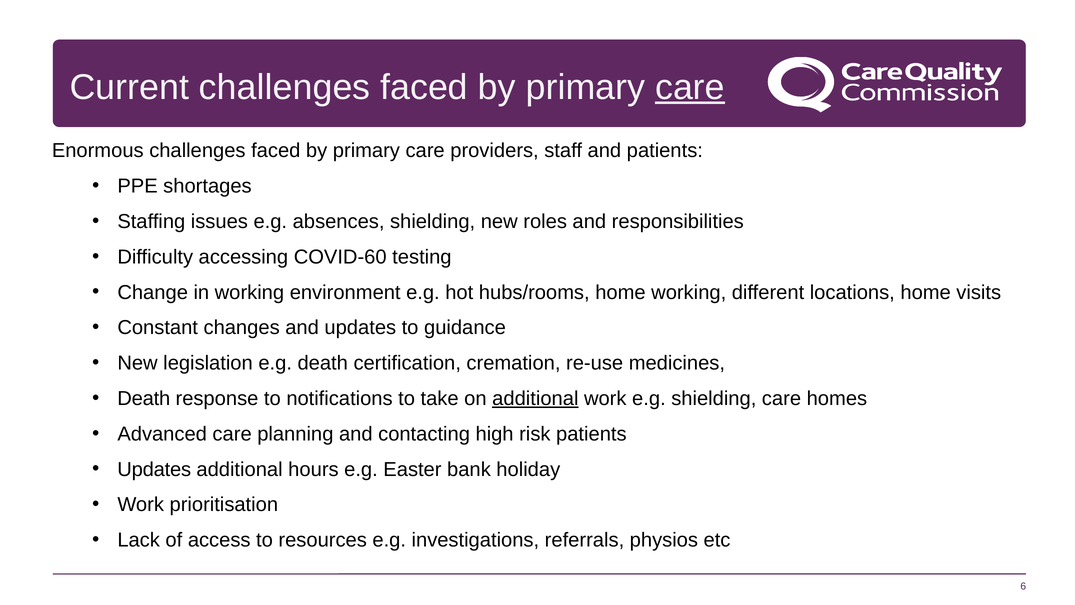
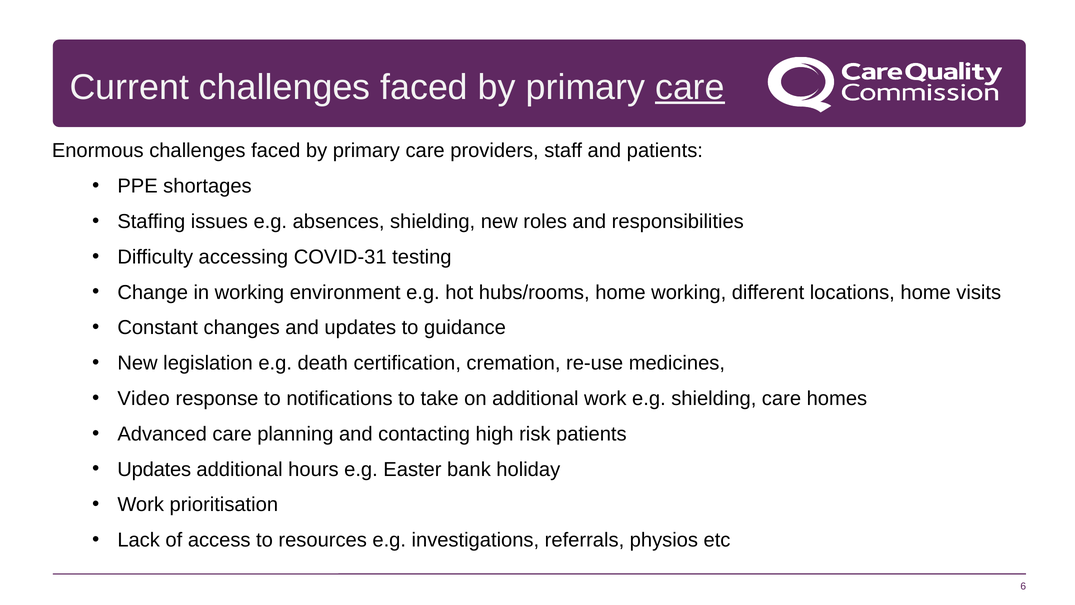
COVID-60: COVID-60 -> COVID-31
Death at (144, 398): Death -> Video
additional at (535, 398) underline: present -> none
